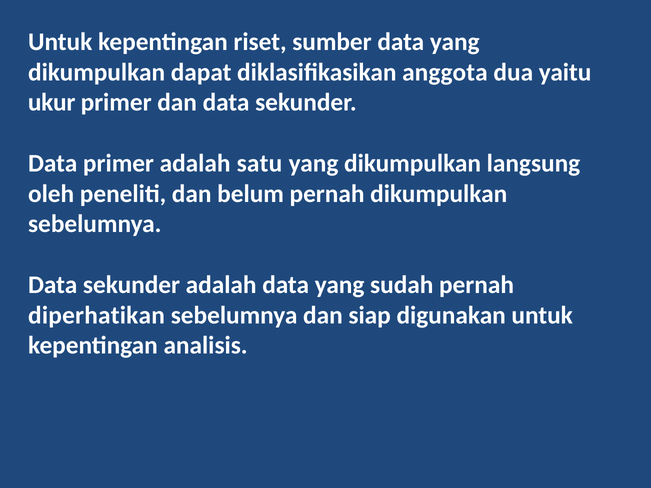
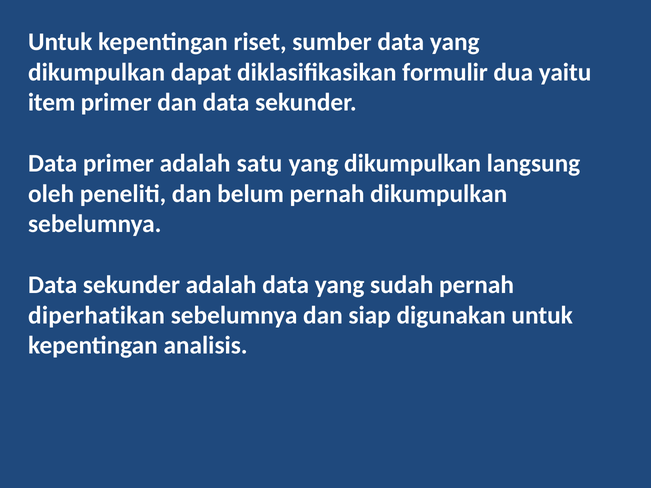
anggota: anggota -> formulir
ukur: ukur -> item
